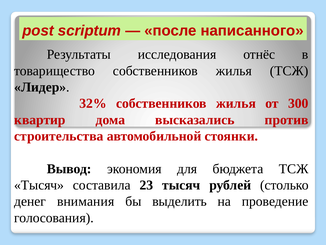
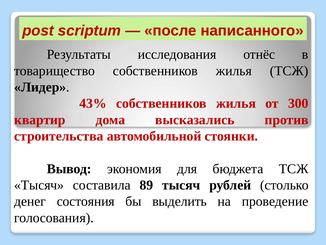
32%: 32% -> 43%
23: 23 -> 89
внимания: внимания -> состояния
